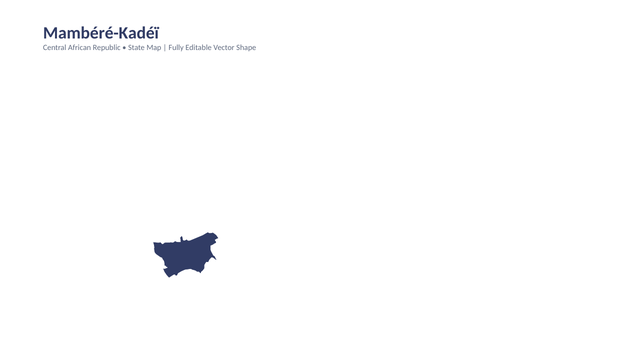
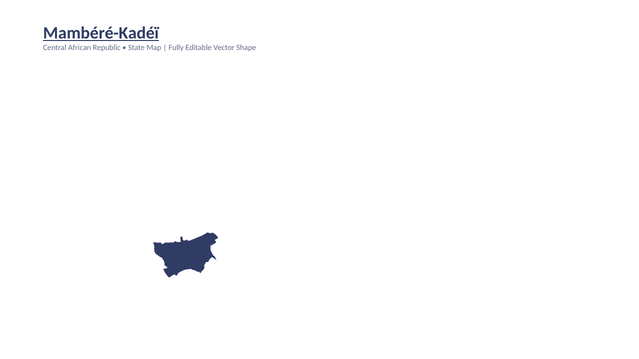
Mambéré-Kadéï underline: none -> present
